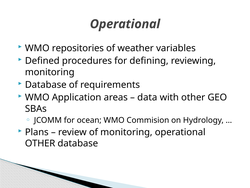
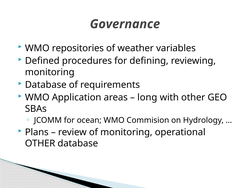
Operational at (125, 24): Operational -> Governance
data: data -> long
